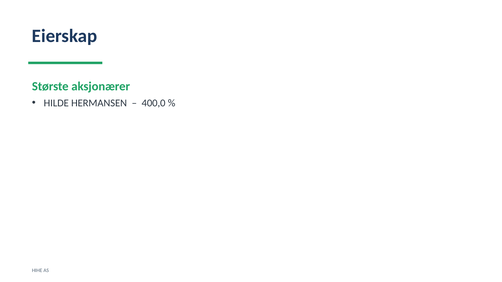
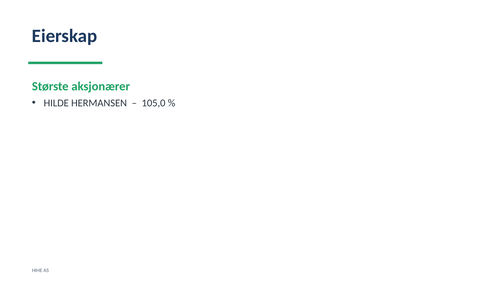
400,0: 400,0 -> 105,0
